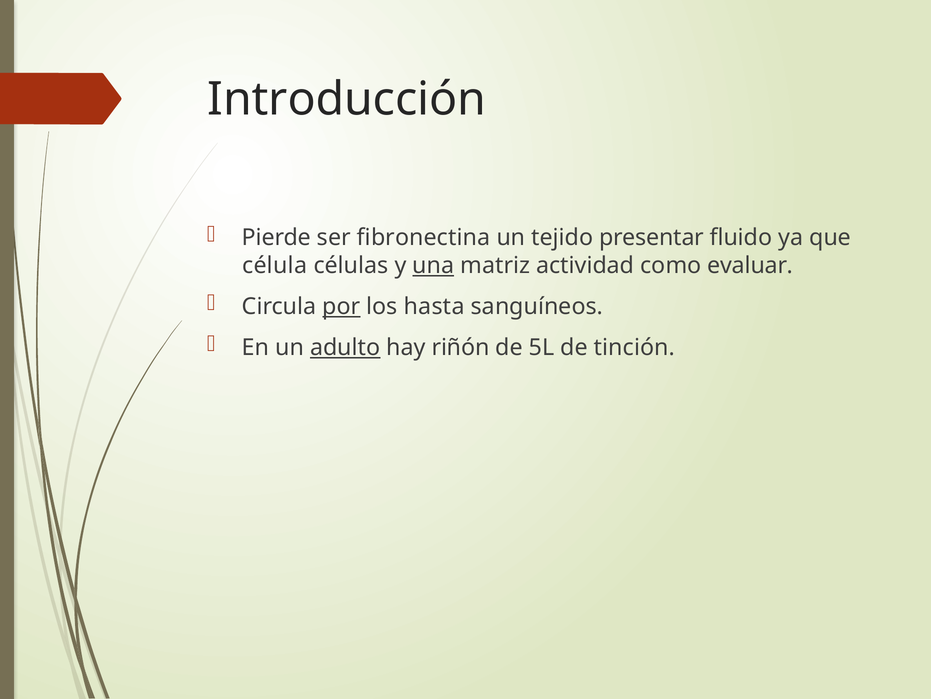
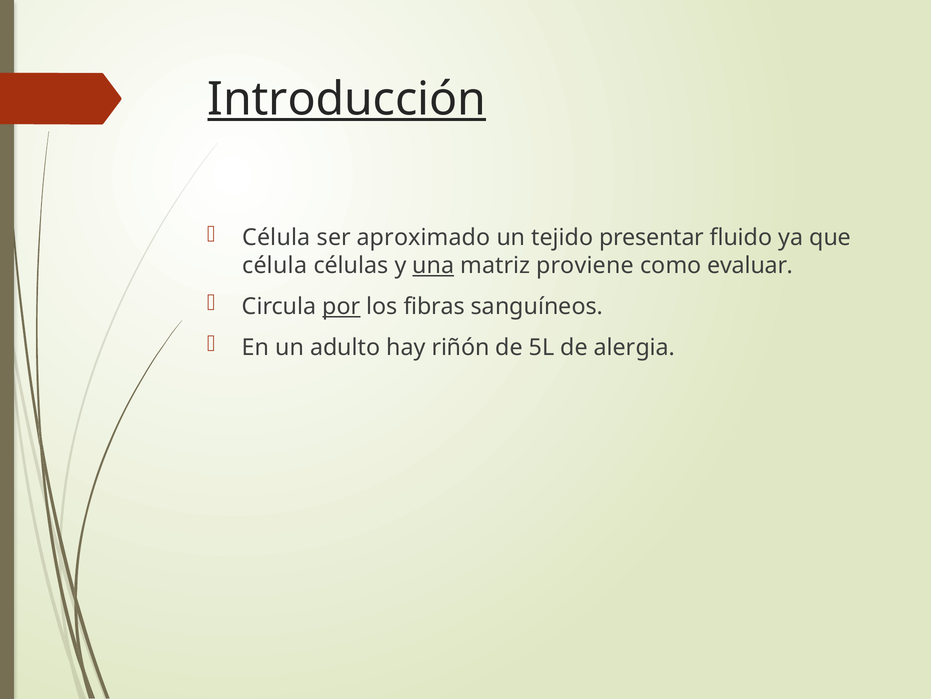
Introducción underline: none -> present
Pierde at (277, 237): Pierde -> Célula
fibronectina: fibronectina -> aproximado
actividad: actividad -> proviene
hasta: hasta -> fibras
adulto underline: present -> none
tinción: tinción -> alergia
